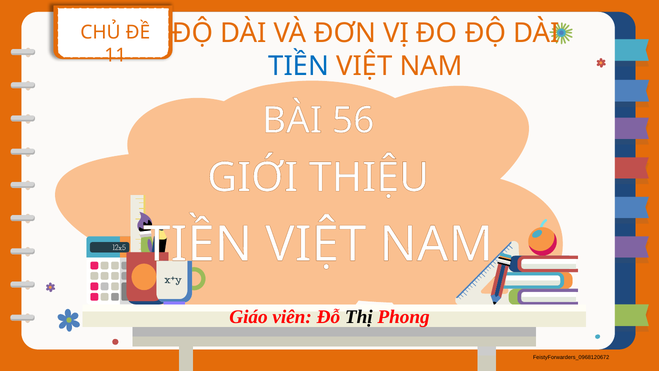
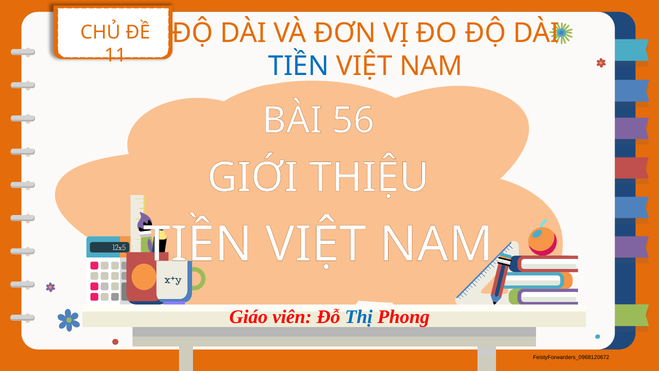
Thị colour: black -> blue
